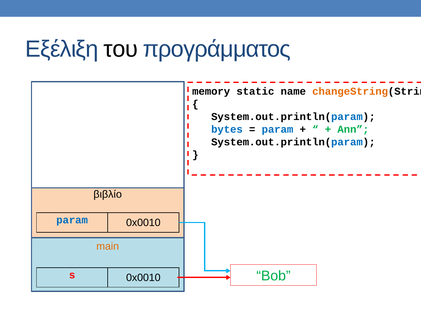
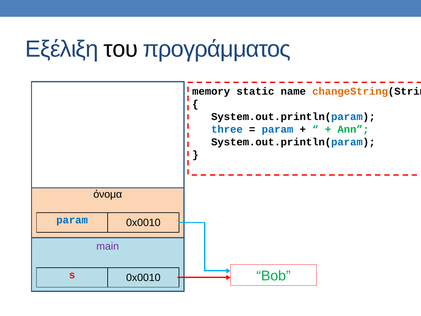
bytes: bytes -> three
βιβλίο: βιβλίο -> όνομα
main colour: orange -> purple
